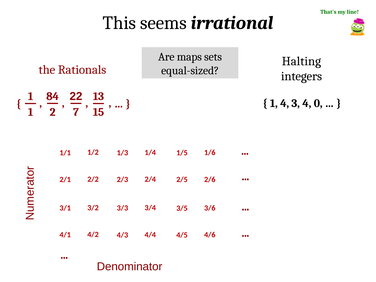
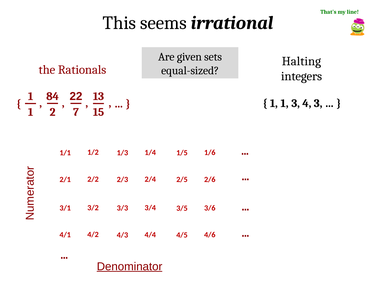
maps: maps -> given
4 at (285, 103): 4 -> 1
4 0: 0 -> 3
Denominator underline: none -> present
